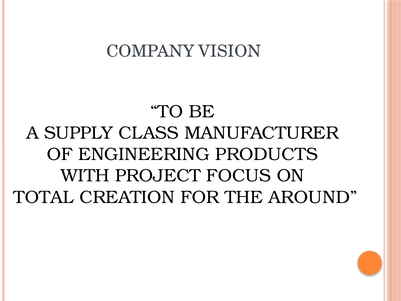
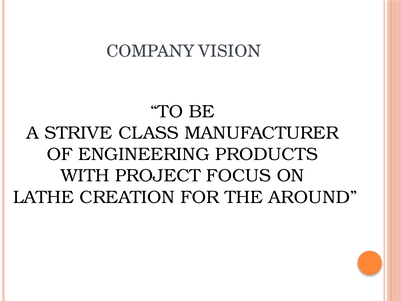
SUPPLY: SUPPLY -> STRIVE
TOTAL: TOTAL -> LATHE
